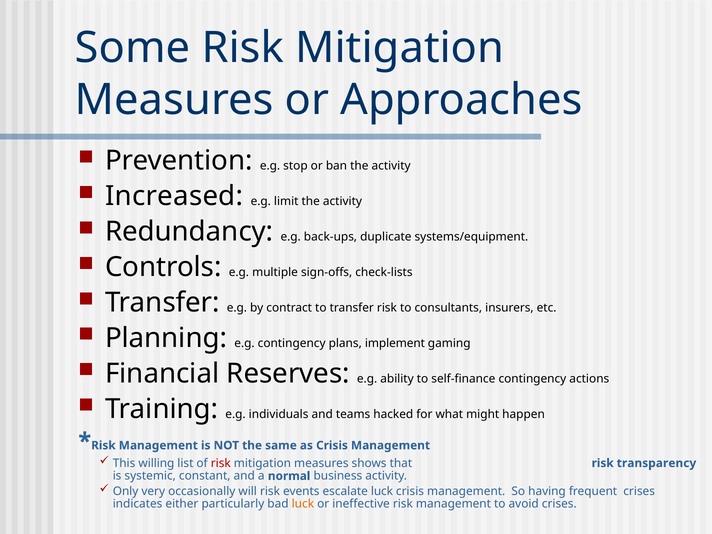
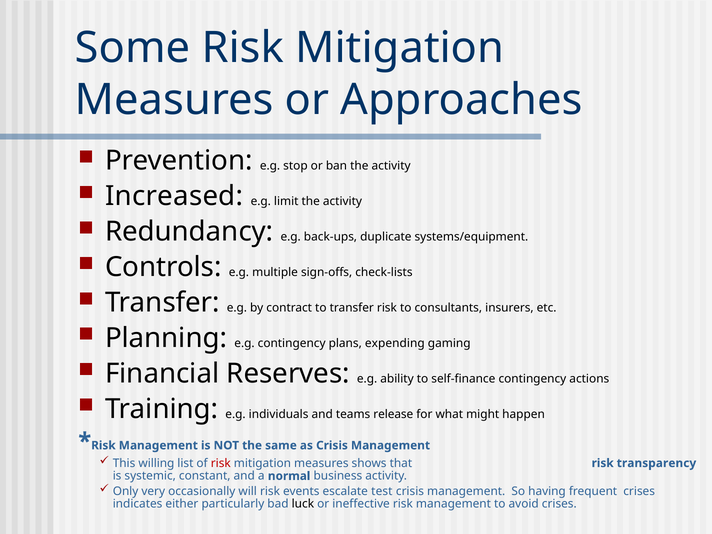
implement: implement -> expending
hacked: hacked -> release
escalate luck: luck -> test
luck at (303, 504) colour: orange -> black
